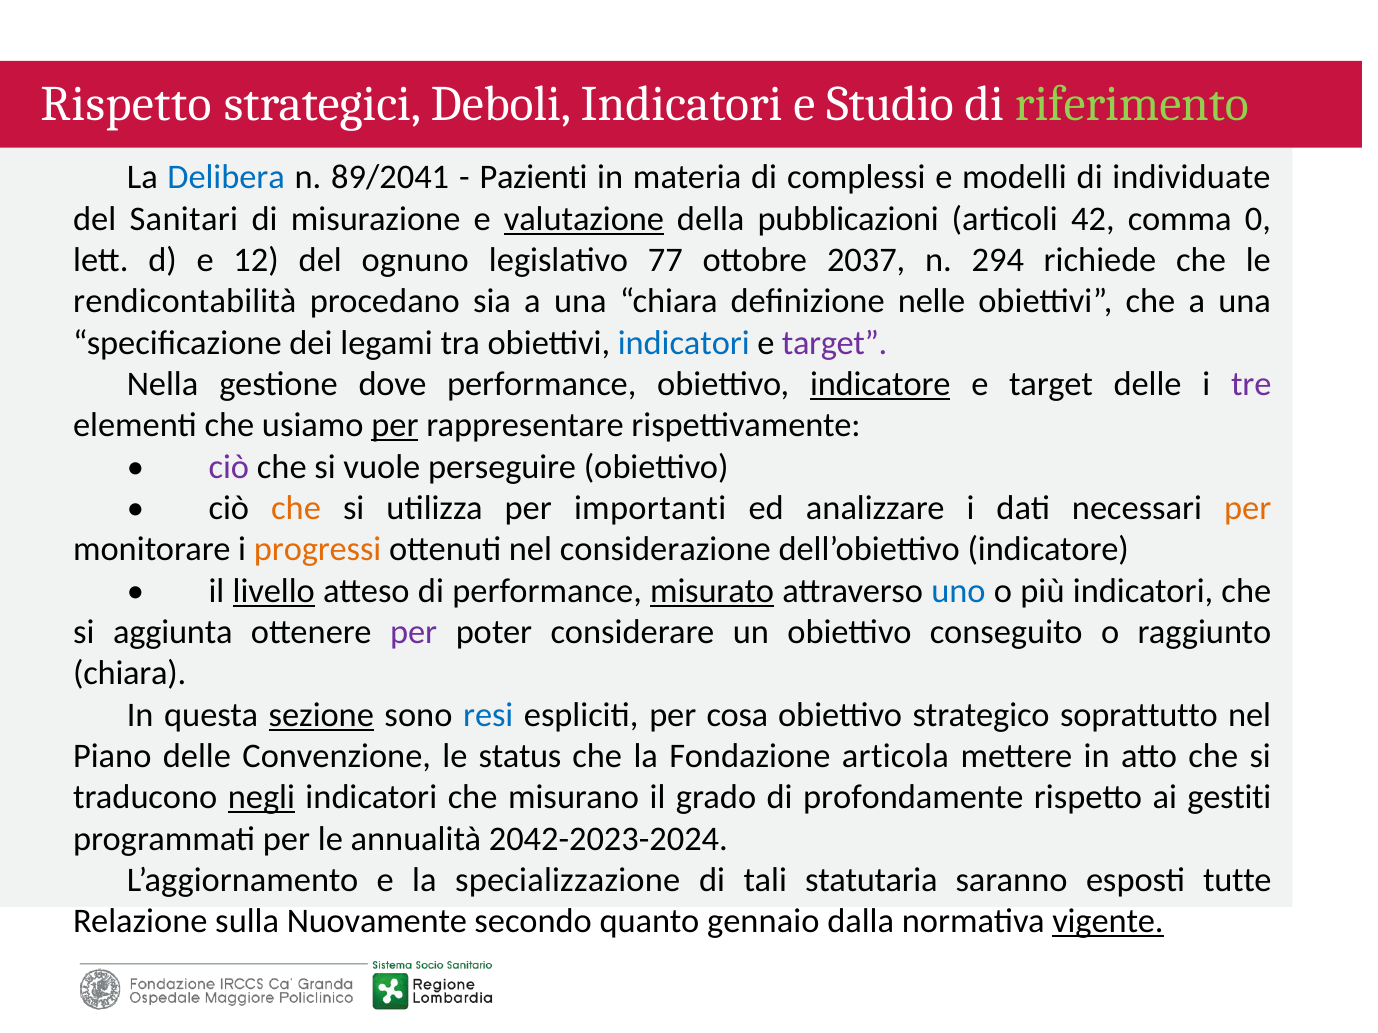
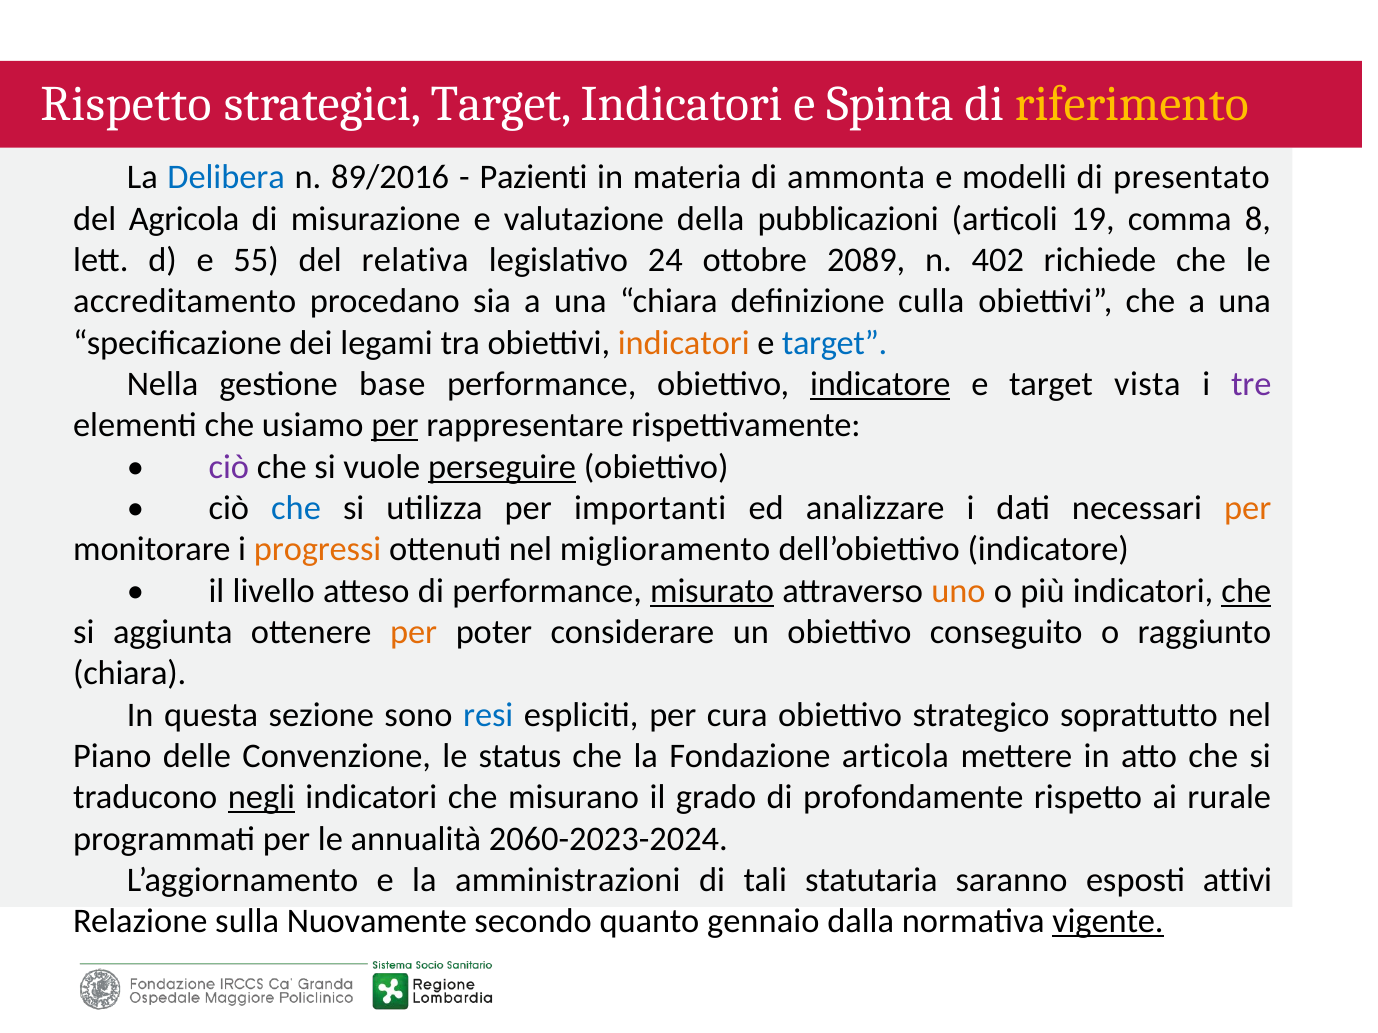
strategici Deboli: Deboli -> Target
Studio: Studio -> Spinta
riferimento colour: light green -> yellow
89/2041: 89/2041 -> 89/2016
complessi: complessi -> ammonta
individuate: individuate -> presentato
Sanitari: Sanitari -> Agricola
valutazione underline: present -> none
42: 42 -> 19
0: 0 -> 8
12: 12 -> 55
ognuno: ognuno -> relativa
77: 77 -> 24
2037: 2037 -> 2089
294: 294 -> 402
rendicontabilità: rendicontabilità -> accreditamento
nelle: nelle -> culla
indicatori at (684, 343) colour: blue -> orange
target at (835, 343) colour: purple -> blue
dove: dove -> base
target delle: delle -> vista
perseguire underline: none -> present
che at (296, 508) colour: orange -> blue
considerazione: considerazione -> miglioramento
livello underline: present -> none
uno colour: blue -> orange
che at (1246, 591) underline: none -> present
per at (414, 632) colour: purple -> orange
sezione underline: present -> none
cosa: cosa -> cura
gestiti: gestiti -> rurale
2042-2023-2024: 2042-2023-2024 -> 2060-2023-2024
specializzazione: specializzazione -> amministrazioni
tutte: tutte -> attivi
